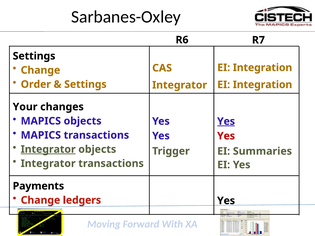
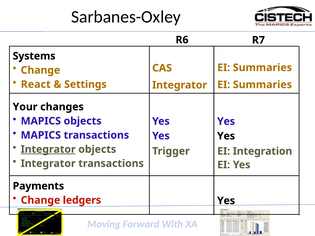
Settings at (34, 56): Settings -> Systems
Integration at (263, 68): Integration -> Summaries
Order: Order -> React
Integration at (263, 85): Integration -> Summaries
Yes at (226, 122) underline: present -> none
Yes at (226, 136) colour: red -> black
Summaries: Summaries -> Integration
